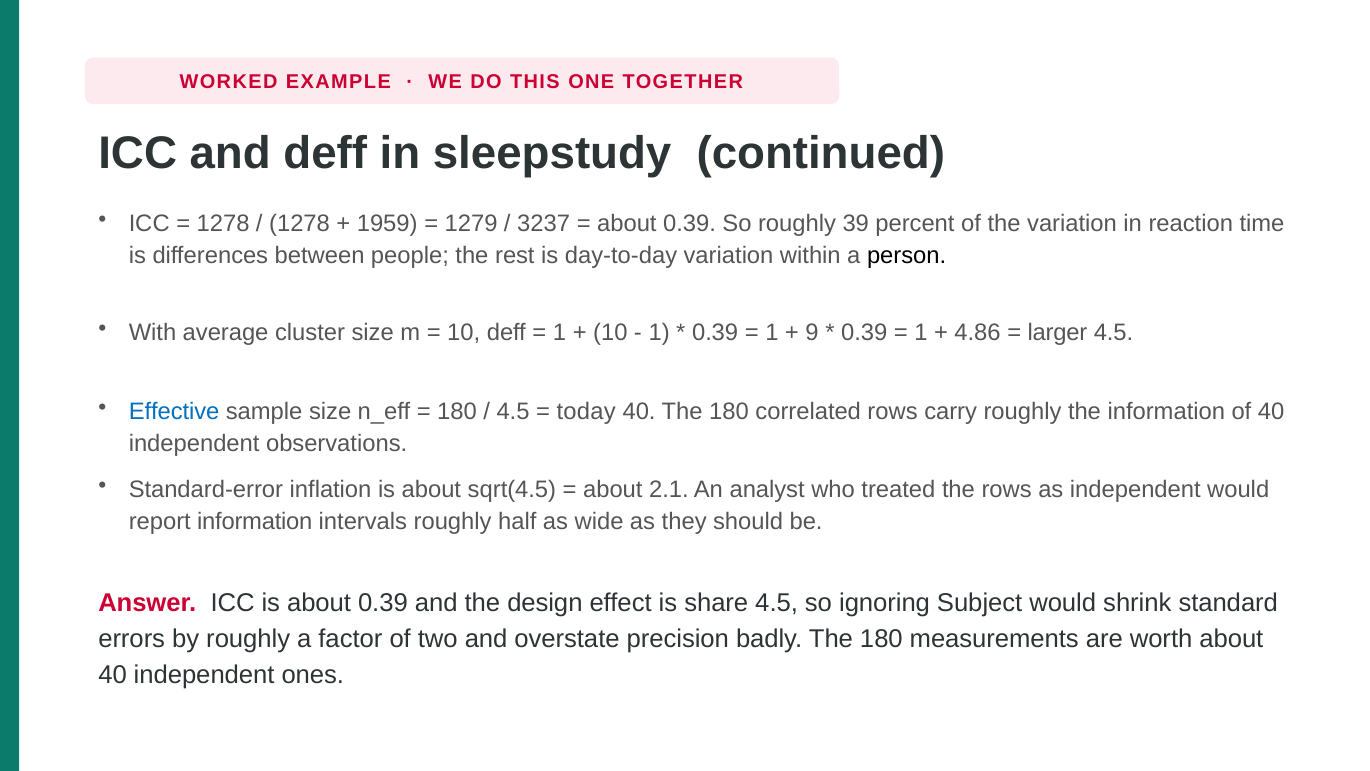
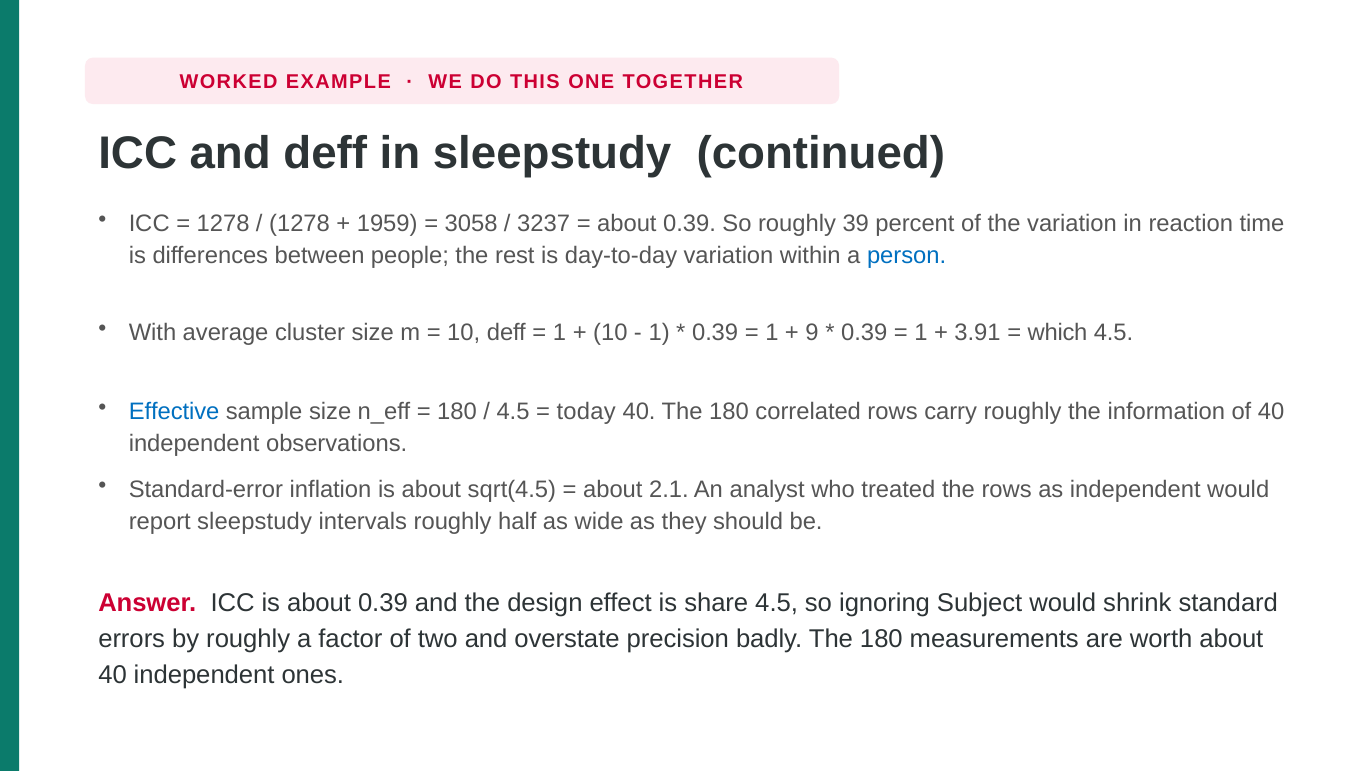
1279: 1279 -> 3058
person colour: black -> blue
4.86: 4.86 -> 3.91
larger: larger -> which
report information: information -> sleepstudy
